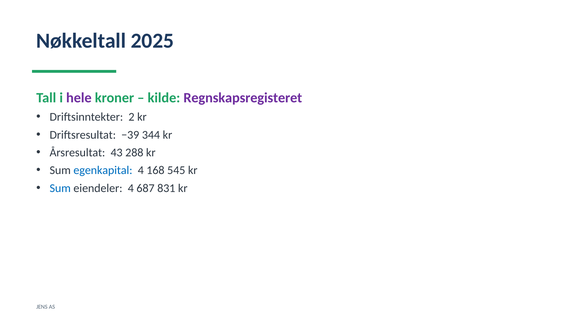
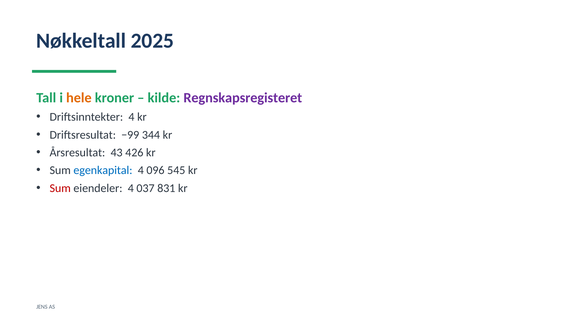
hele colour: purple -> orange
Driftsinntekter 2: 2 -> 4
−39: −39 -> −99
288: 288 -> 426
168: 168 -> 096
Sum at (60, 189) colour: blue -> red
687: 687 -> 037
